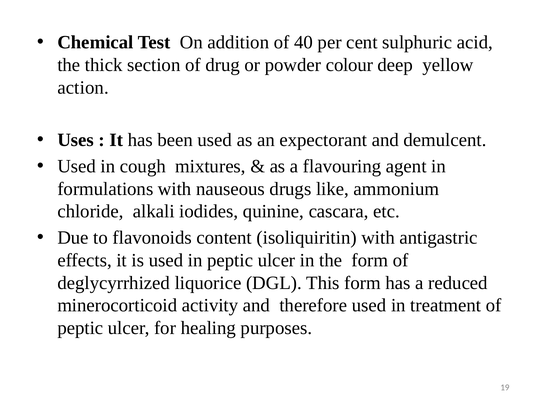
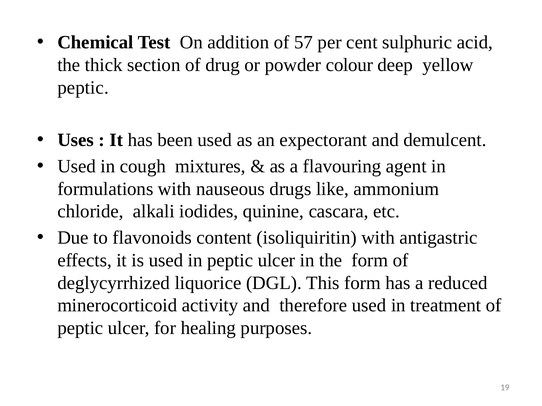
40: 40 -> 57
action at (83, 88): action -> peptic
